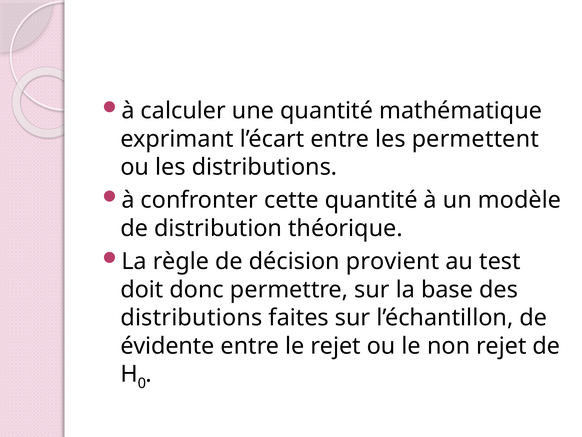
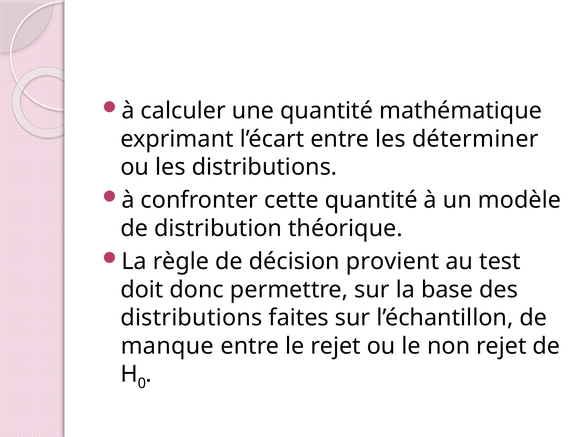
permettent: permettent -> déterminer
évidente: évidente -> manque
